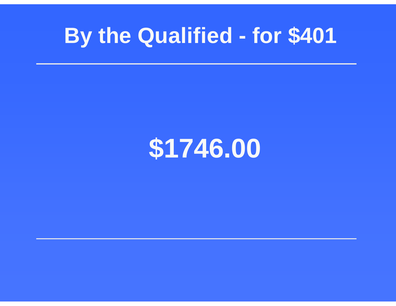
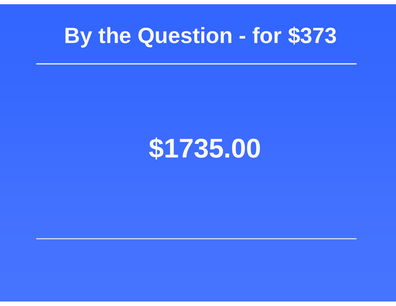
Qualified: Qualified -> Question
$401: $401 -> $373
$1746.00: $1746.00 -> $1735.00
